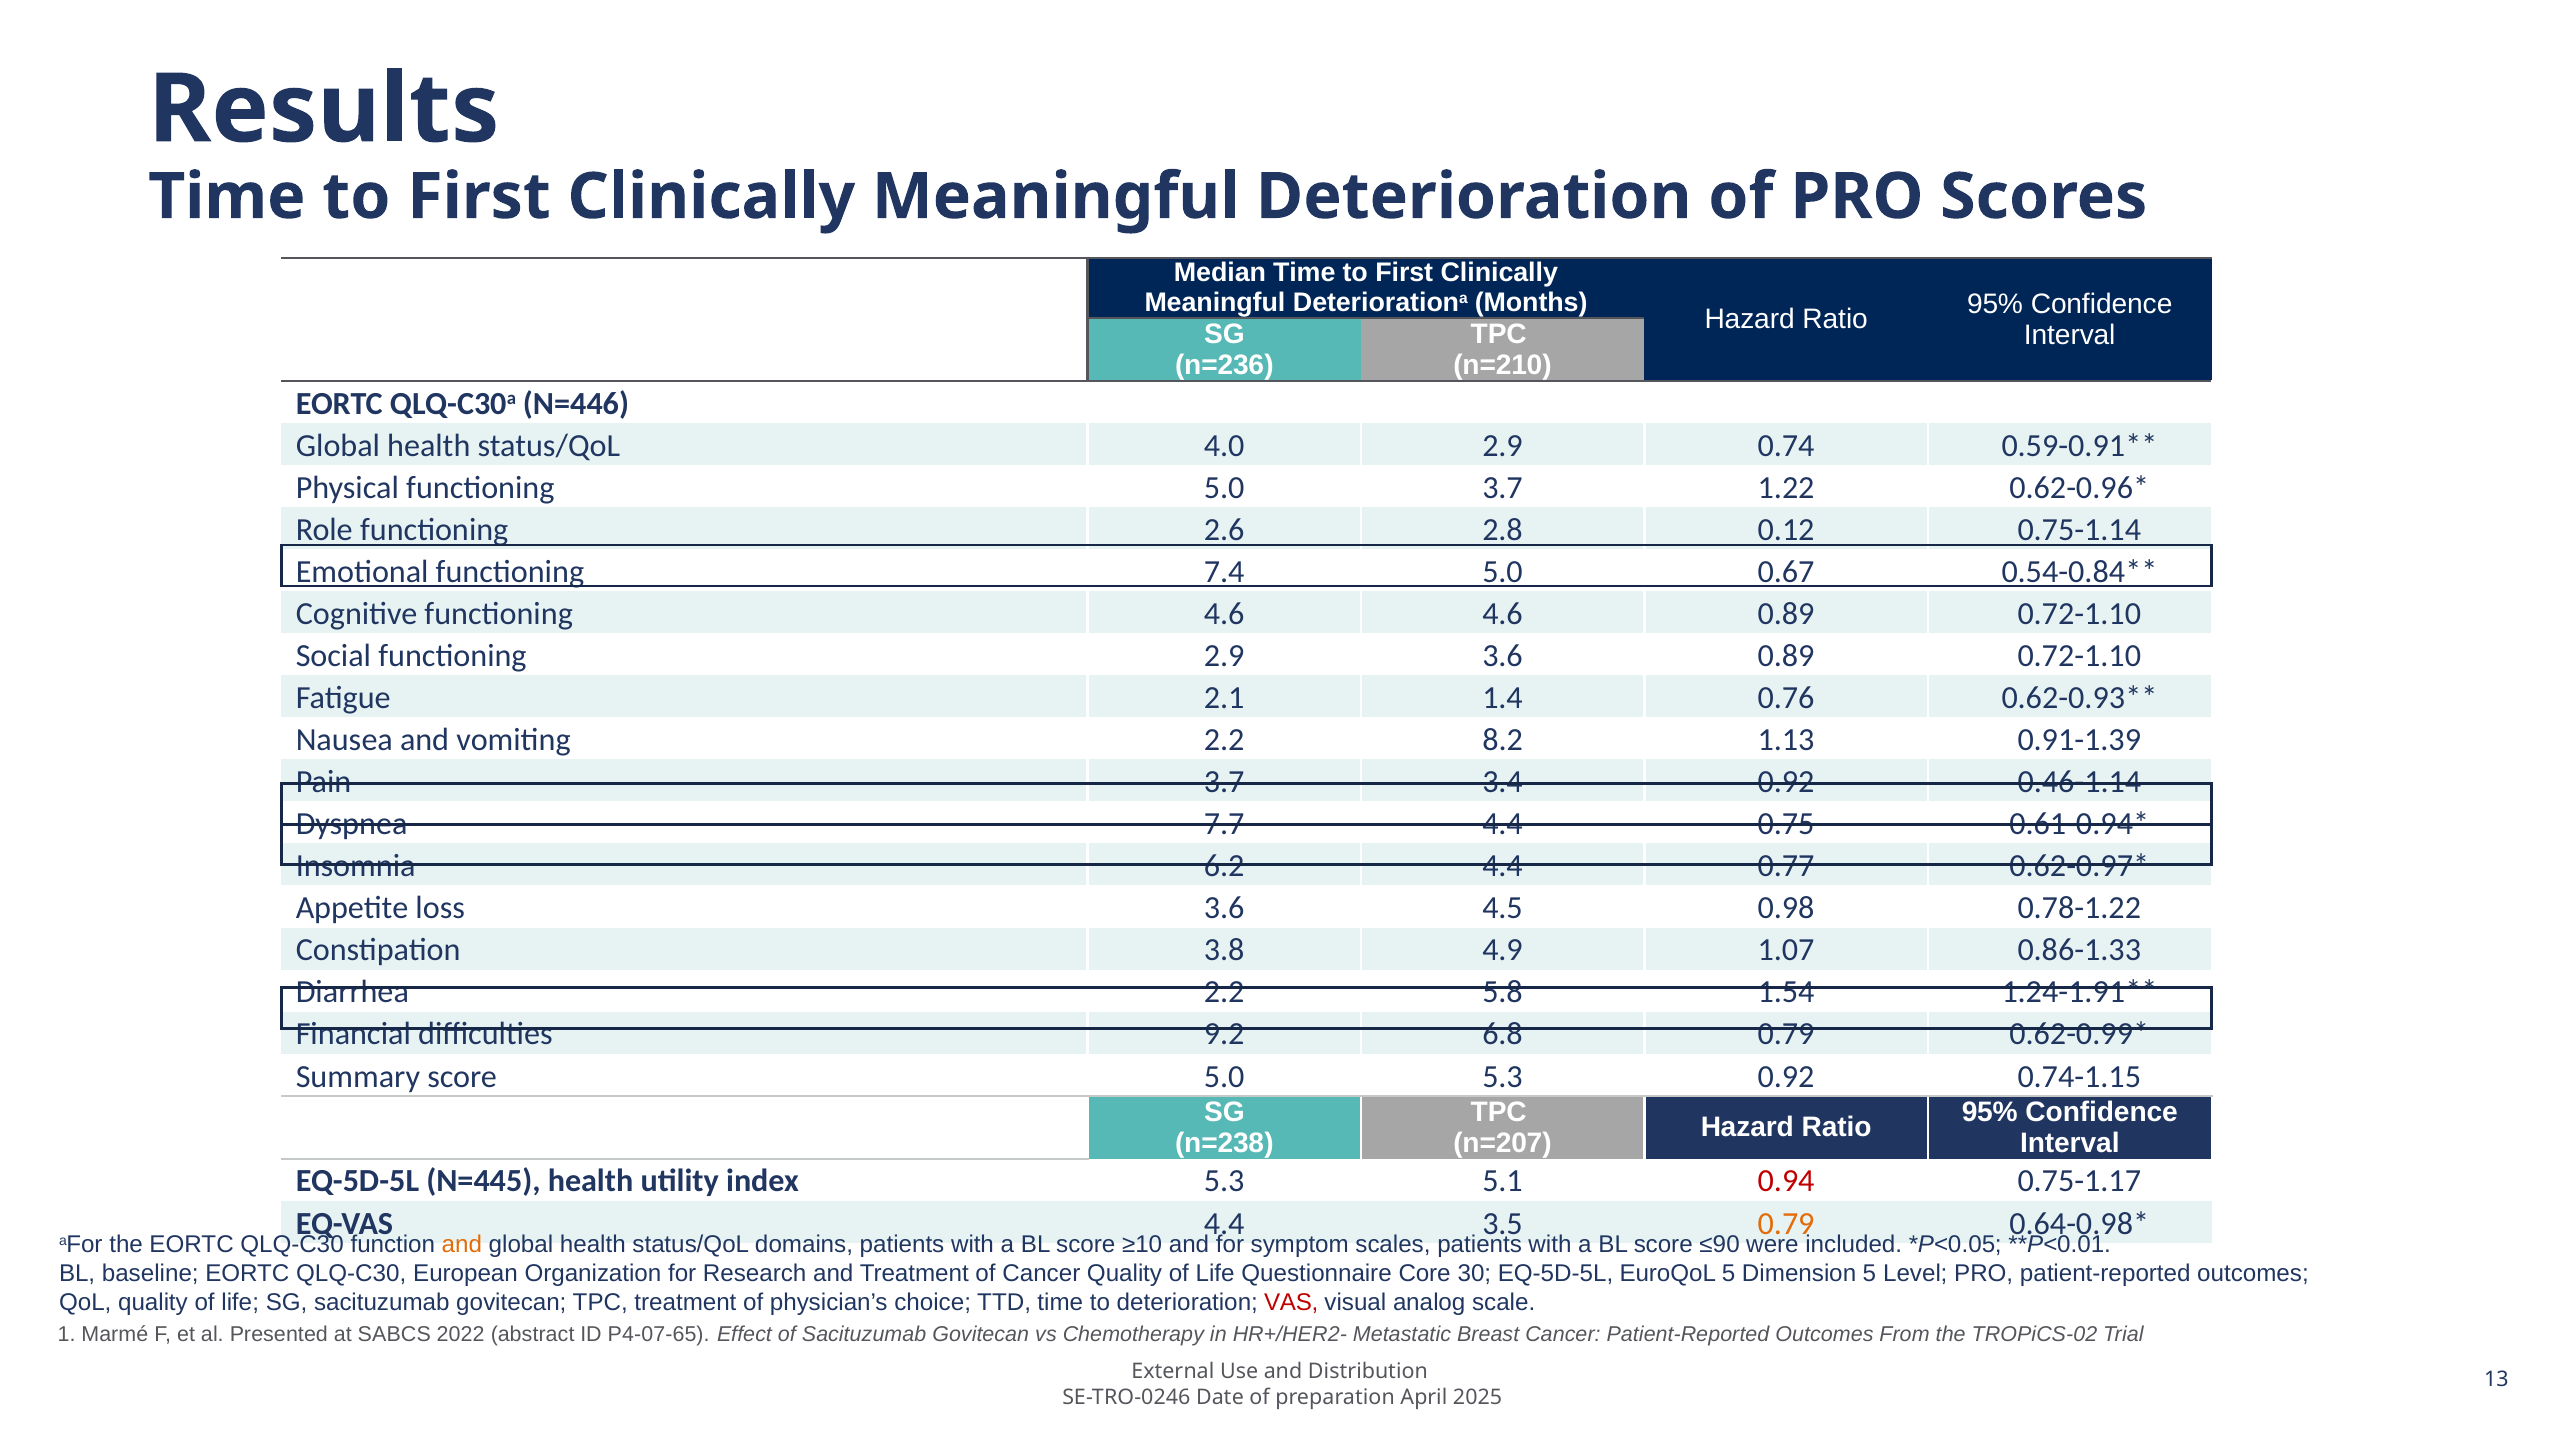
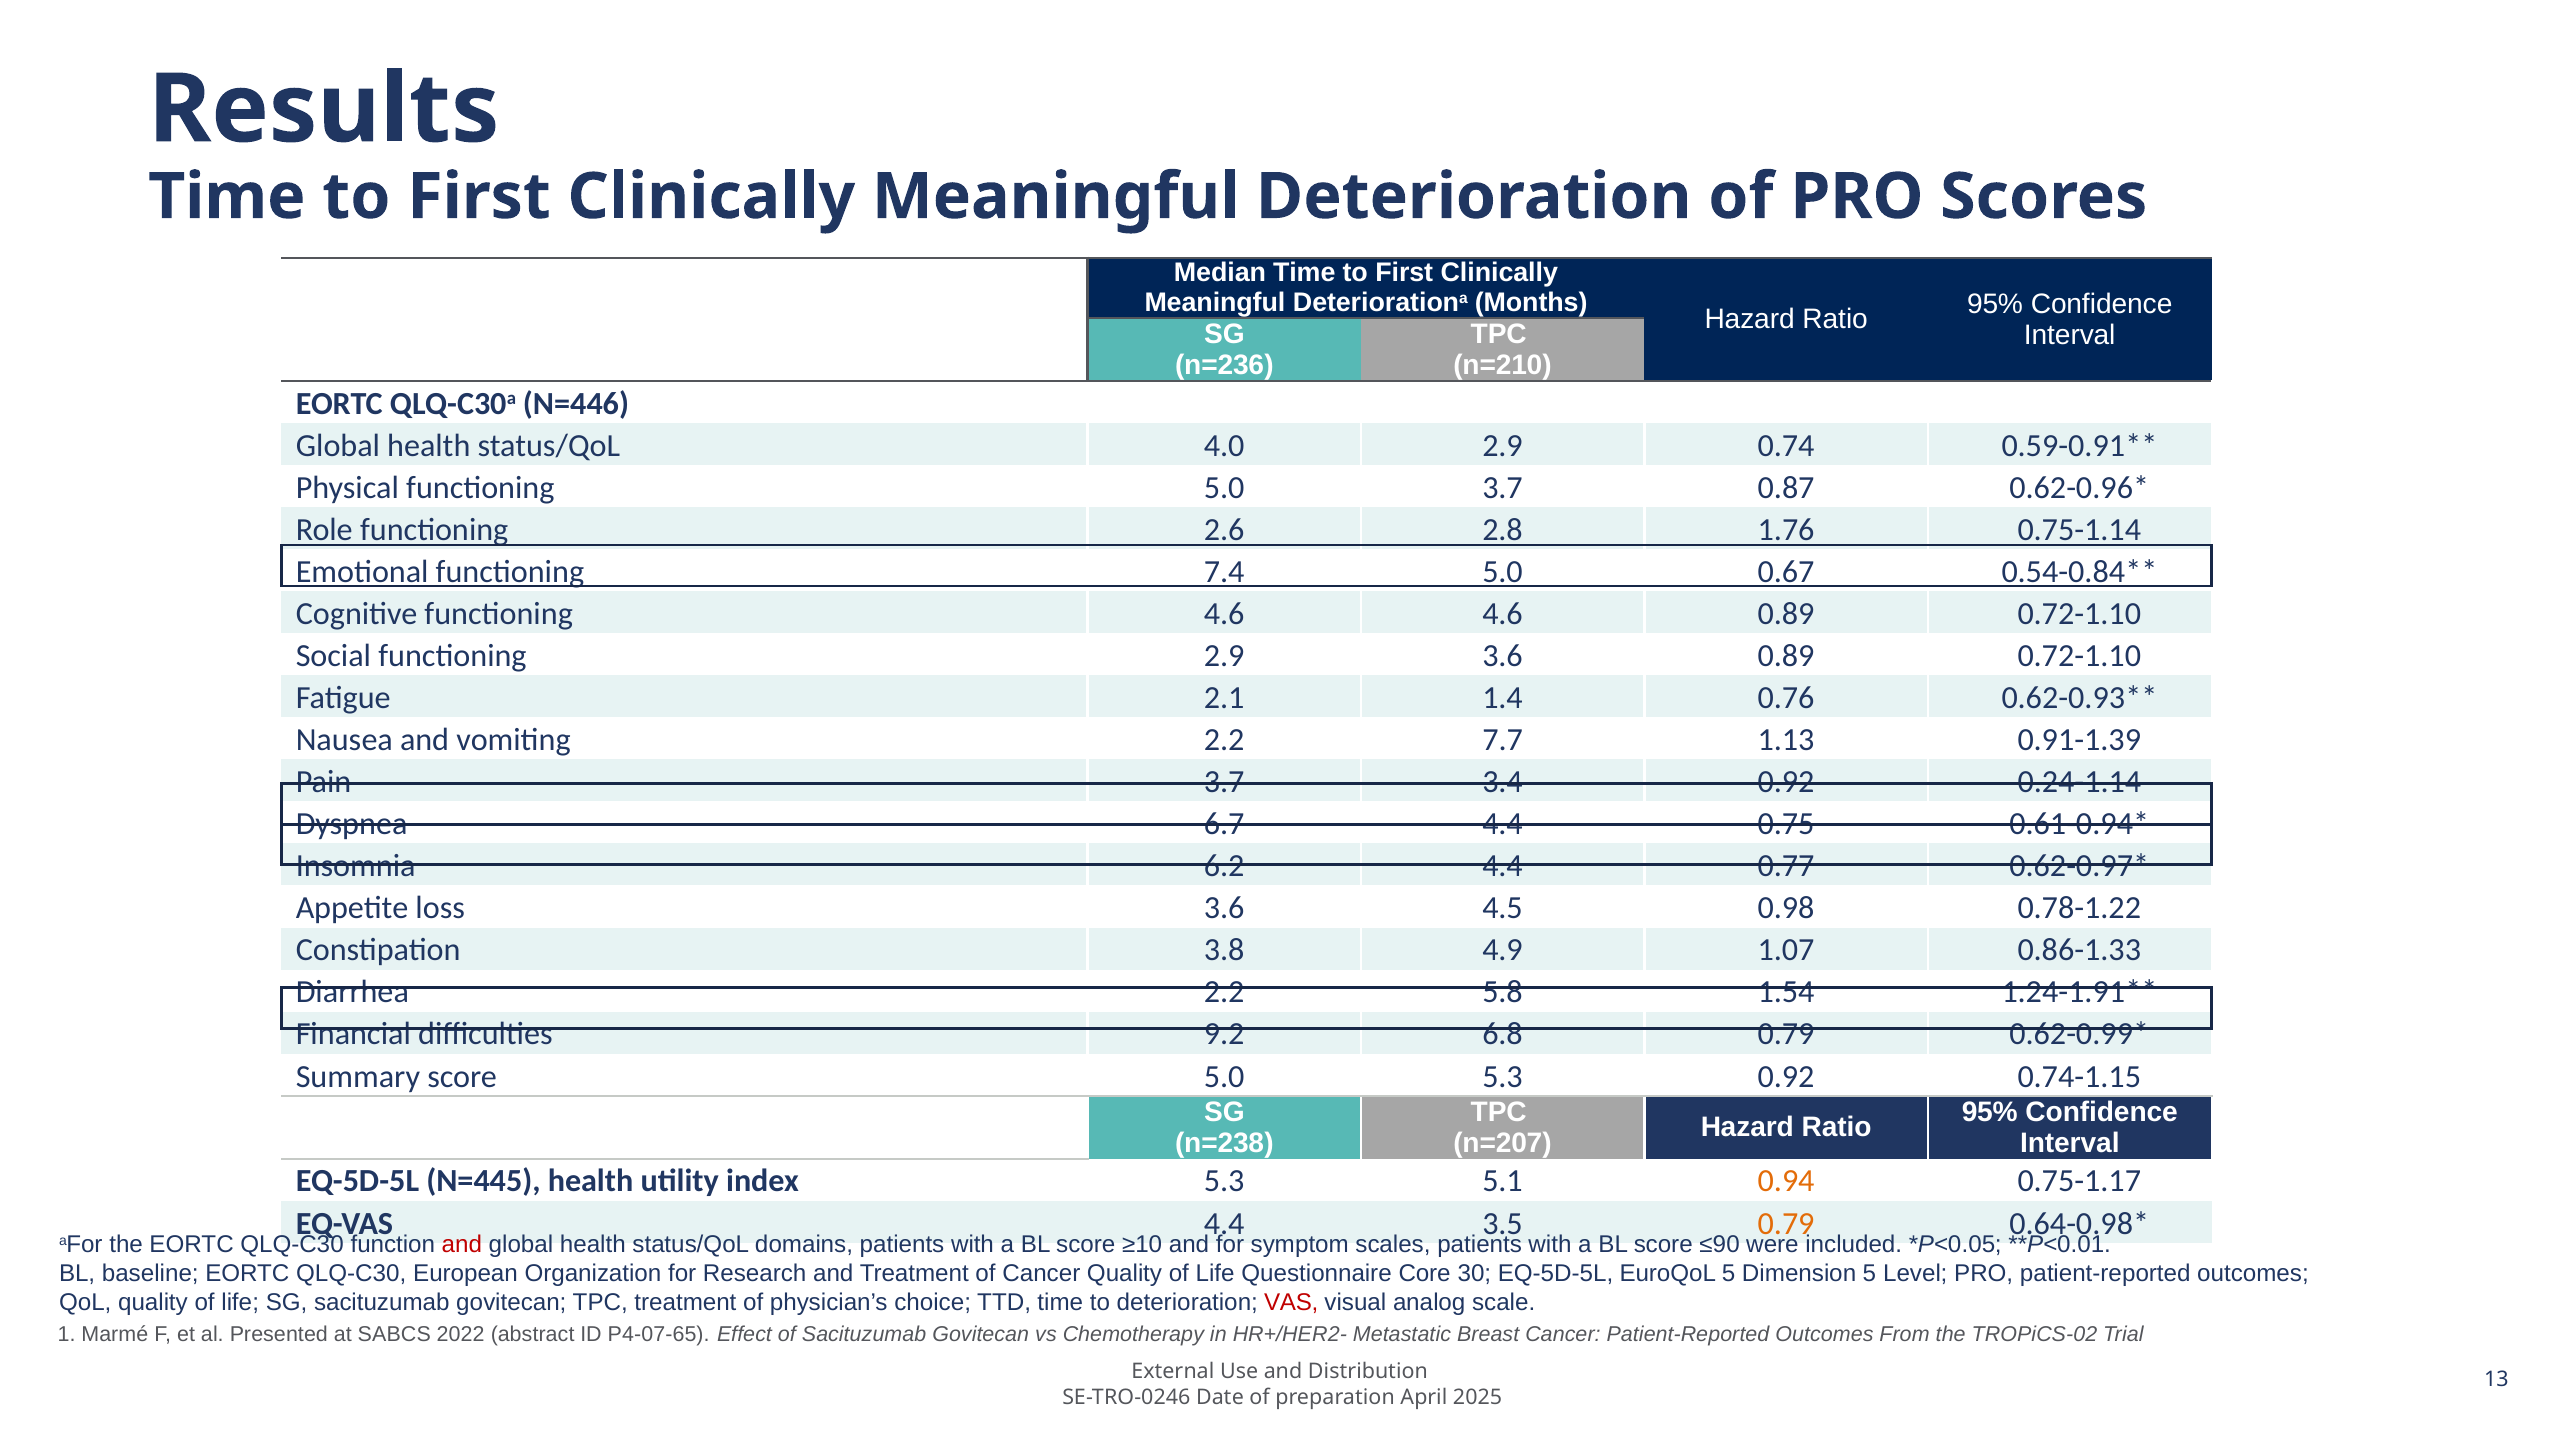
1.22: 1.22 -> 0.87
0.12: 0.12 -> 1.76
8.2: 8.2 -> 7.7
0.46-1.14: 0.46-1.14 -> 0.24-1.14
7.7: 7.7 -> 6.7
0.94 colour: red -> orange
and at (462, 1245) colour: orange -> red
